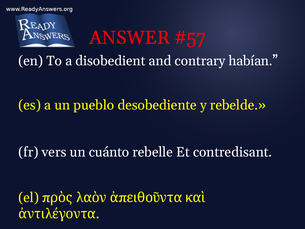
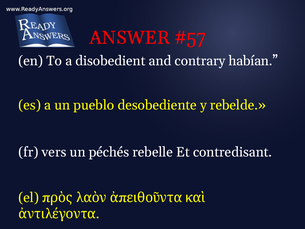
cuánto: cuánto -> péchés
